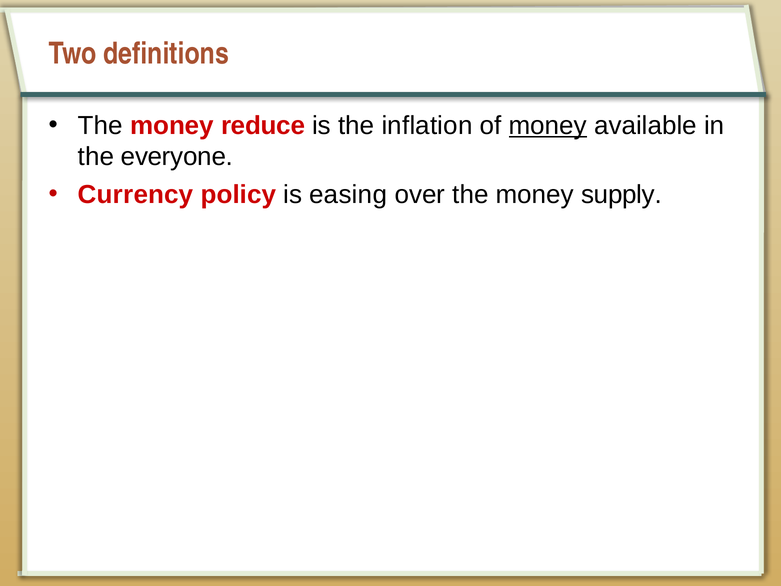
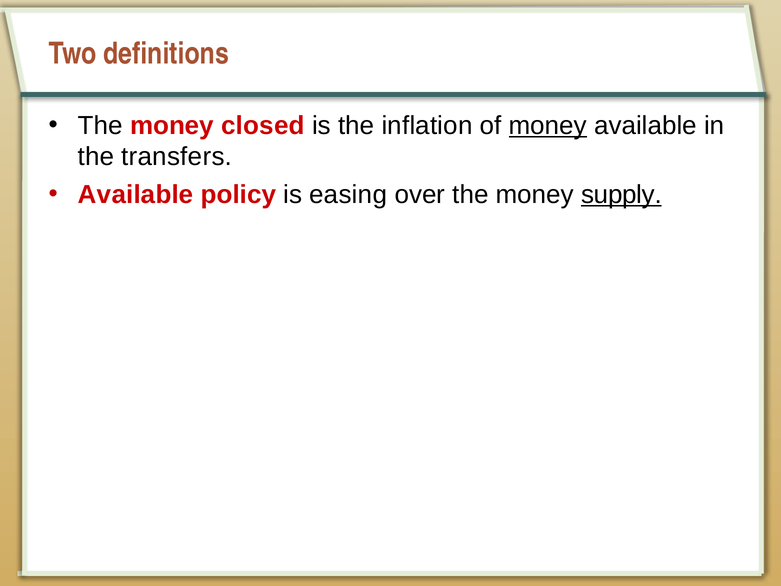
reduce: reduce -> closed
everyone: everyone -> transfers
Currency at (136, 195): Currency -> Available
supply underline: none -> present
